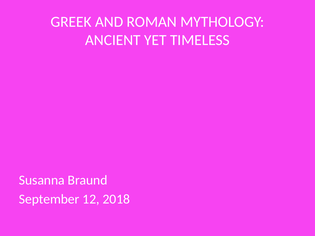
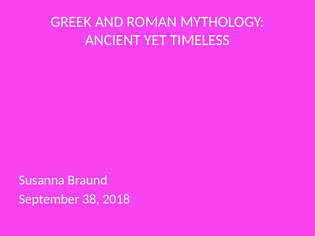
12: 12 -> 38
